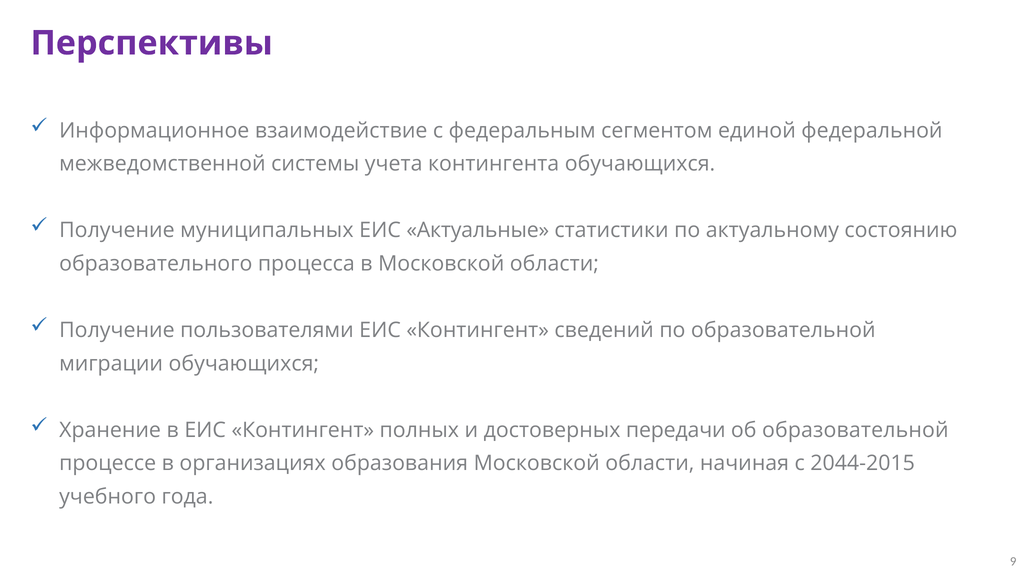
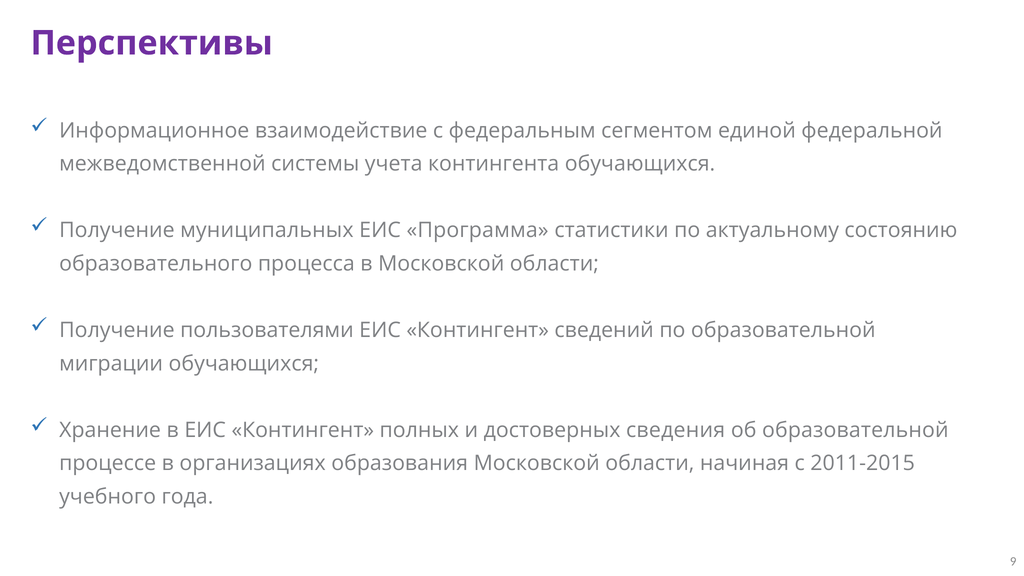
Актуальные: Актуальные -> Программа
передачи: передачи -> сведения
2044-2015: 2044-2015 -> 2011-2015
